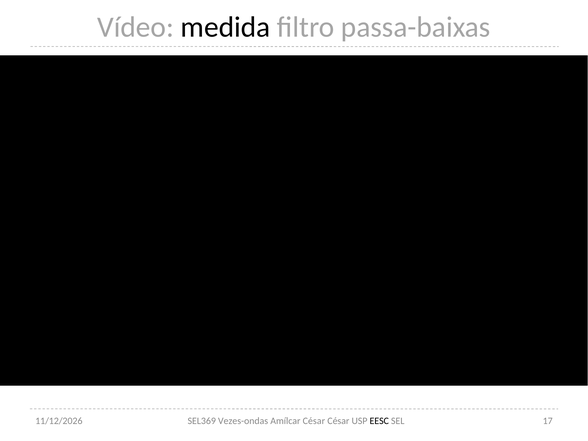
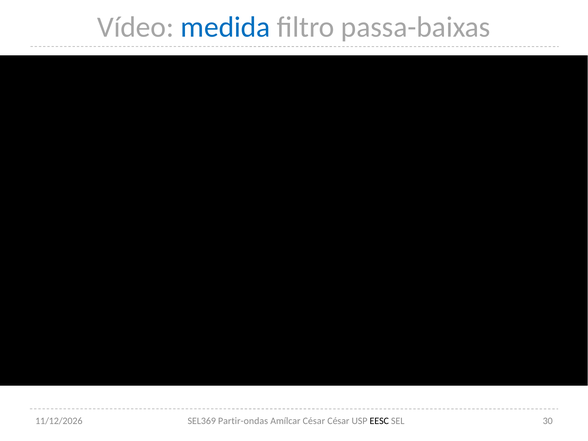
medida colour: black -> blue
Vezes-ondas: Vezes-ondas -> Partir-ondas
17: 17 -> 30
